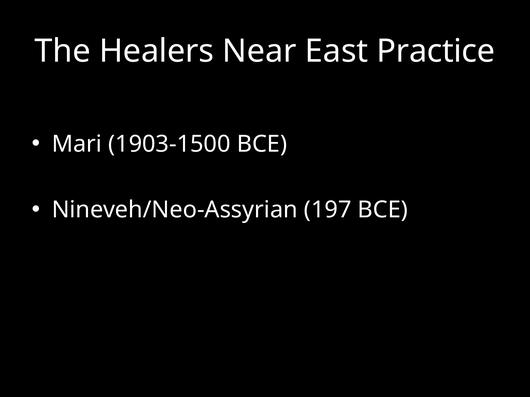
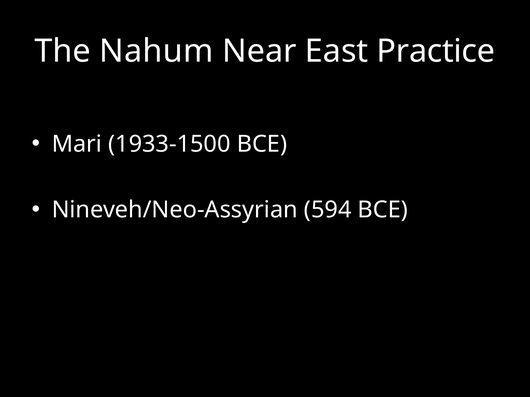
Healers: Healers -> Nahum
1903-1500: 1903-1500 -> 1933-1500
197: 197 -> 594
